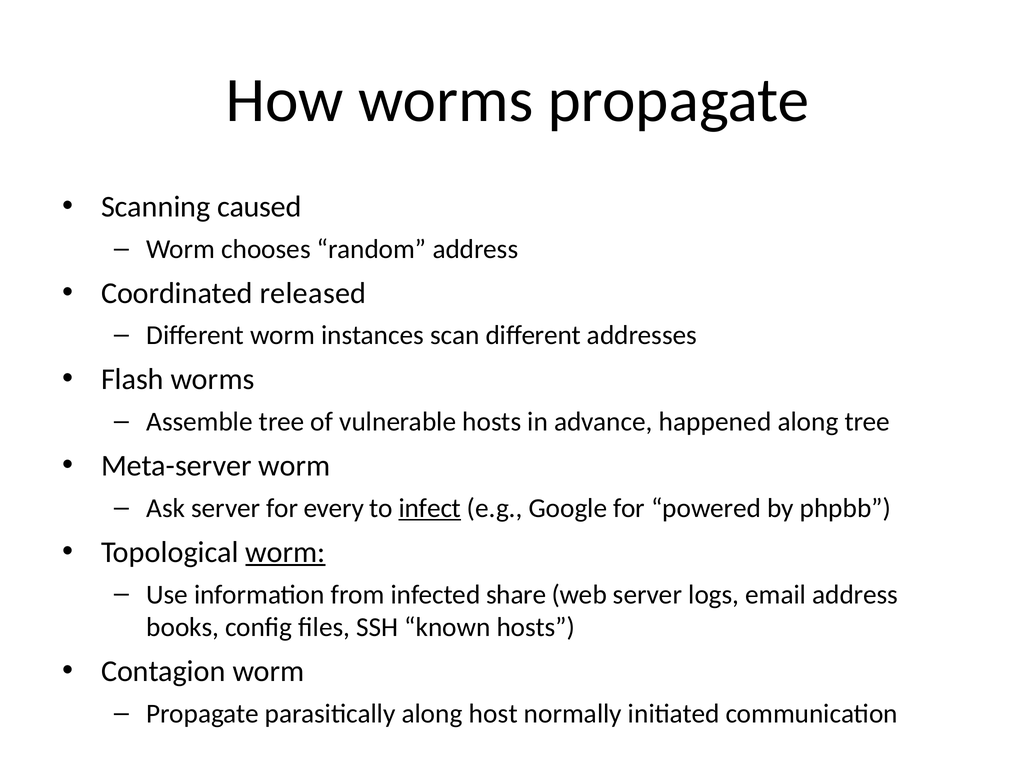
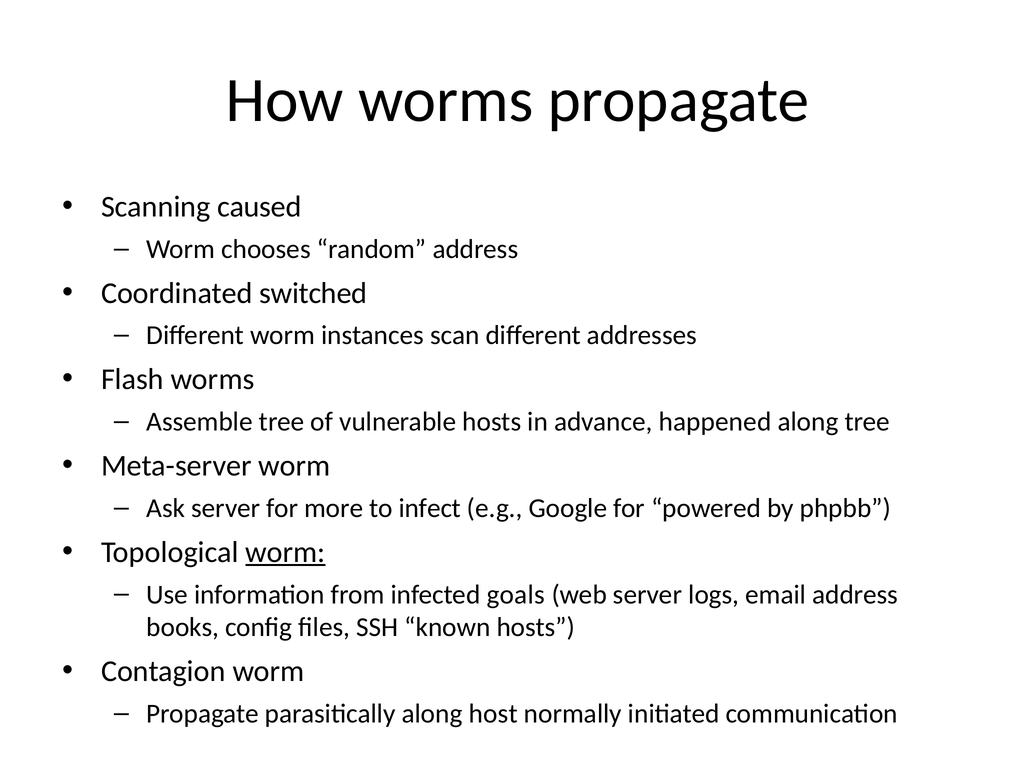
released: released -> switched
every: every -> more
infect underline: present -> none
share: share -> goals
